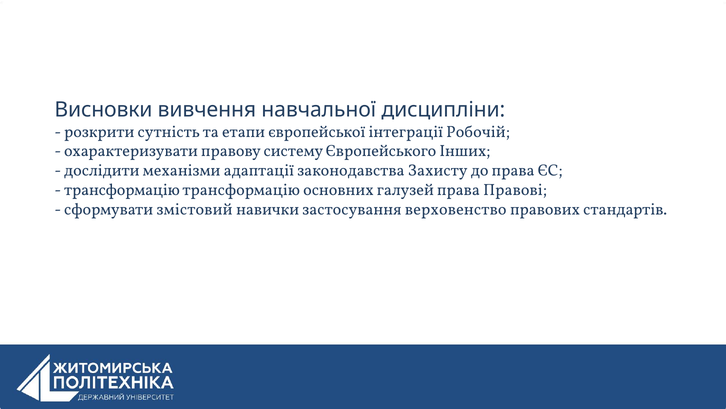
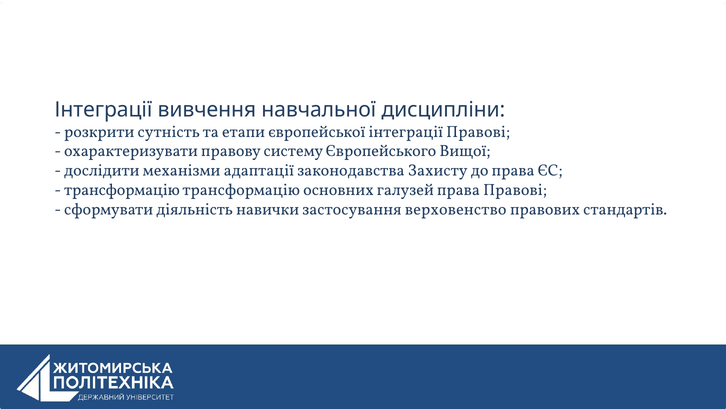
Висновки at (103, 109): Висновки -> Інтеграції
інтеграції Робочій: Робочій -> Правові
Інших: Інших -> Вищої
змістовий: змістовий -> діяльність
